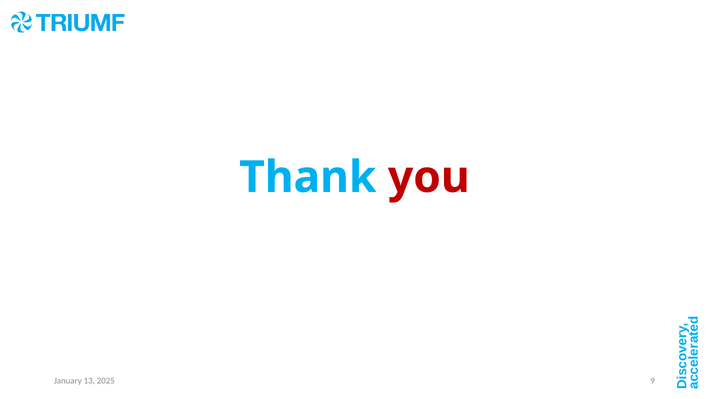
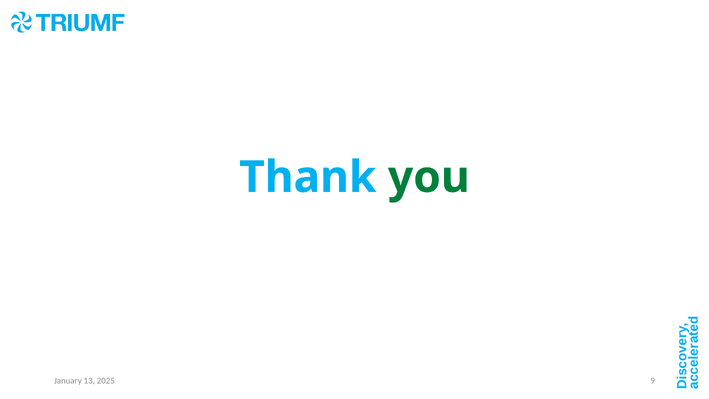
you colour: red -> green
